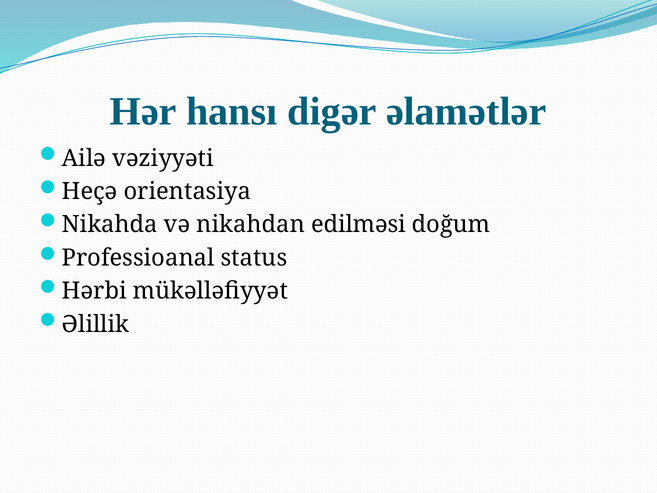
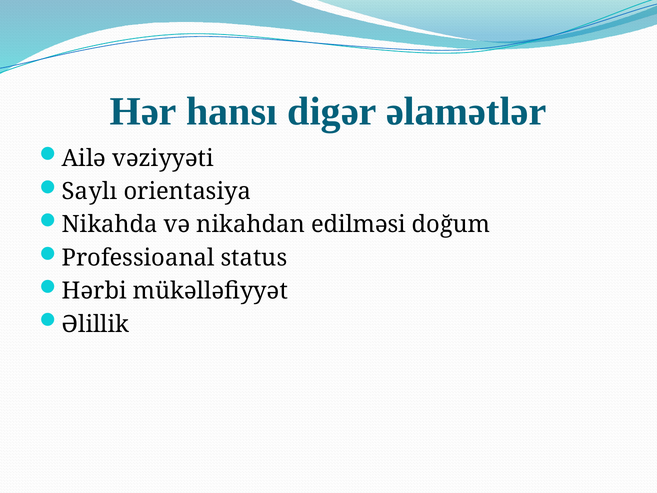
Heçə: Heçə -> Saylı
